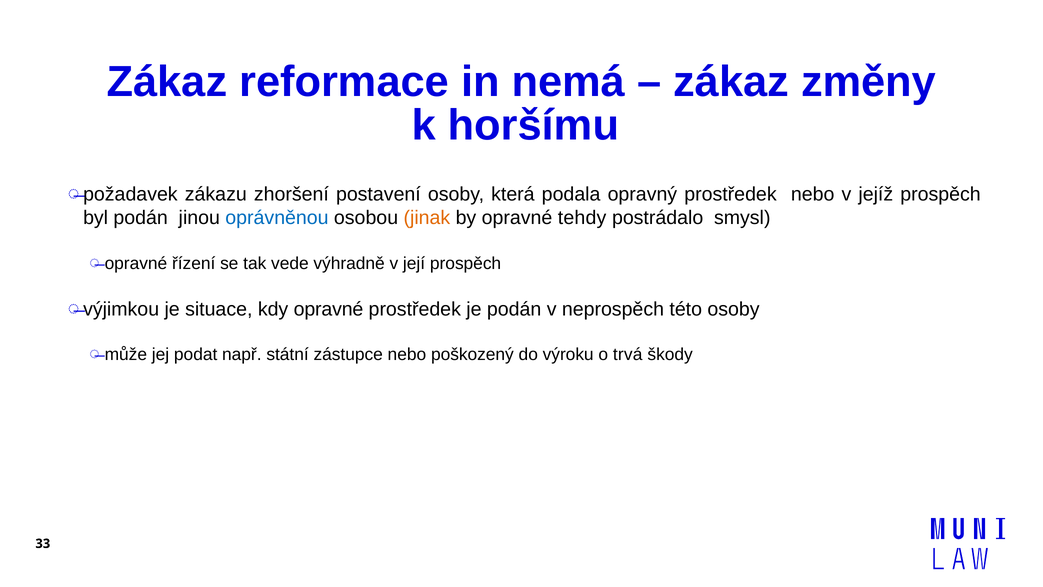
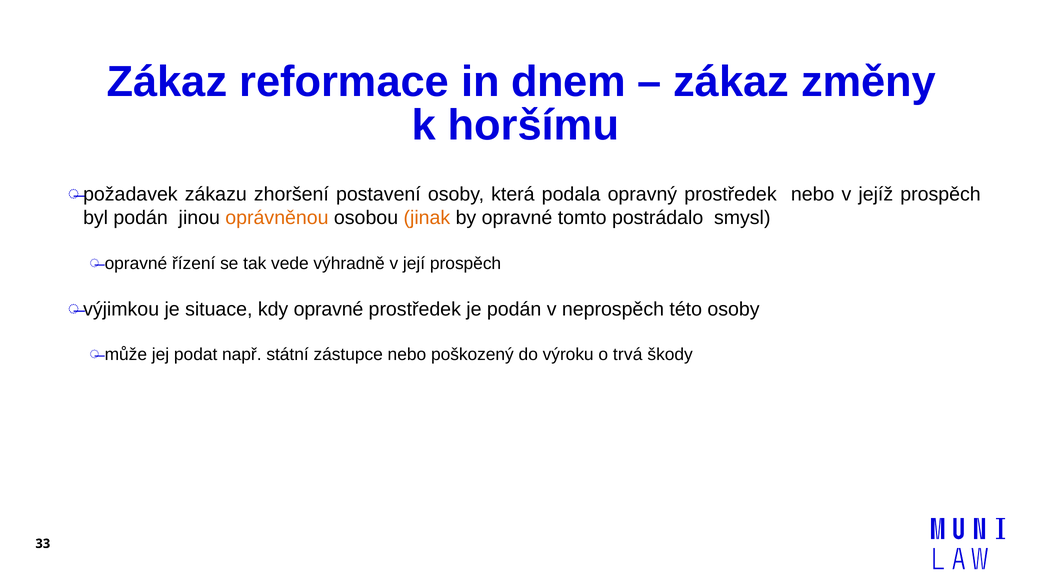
nemá: nemá -> dnem
oprávněnou colour: blue -> orange
tehdy: tehdy -> tomto
